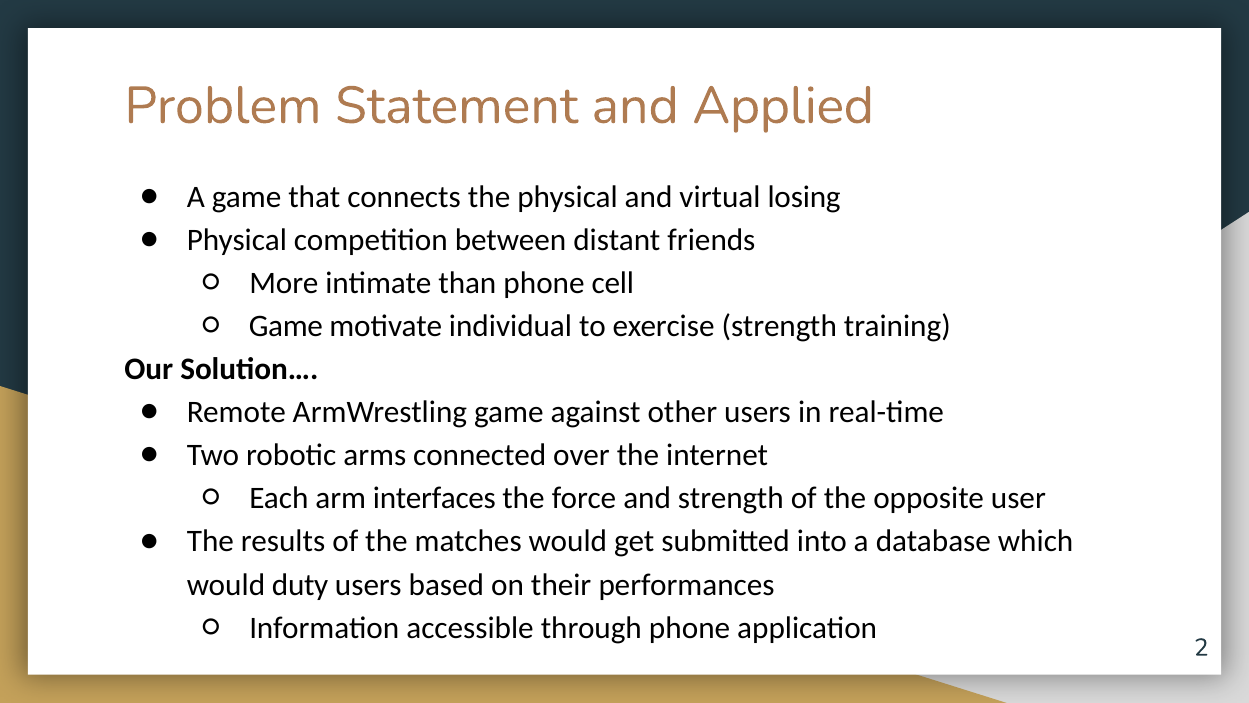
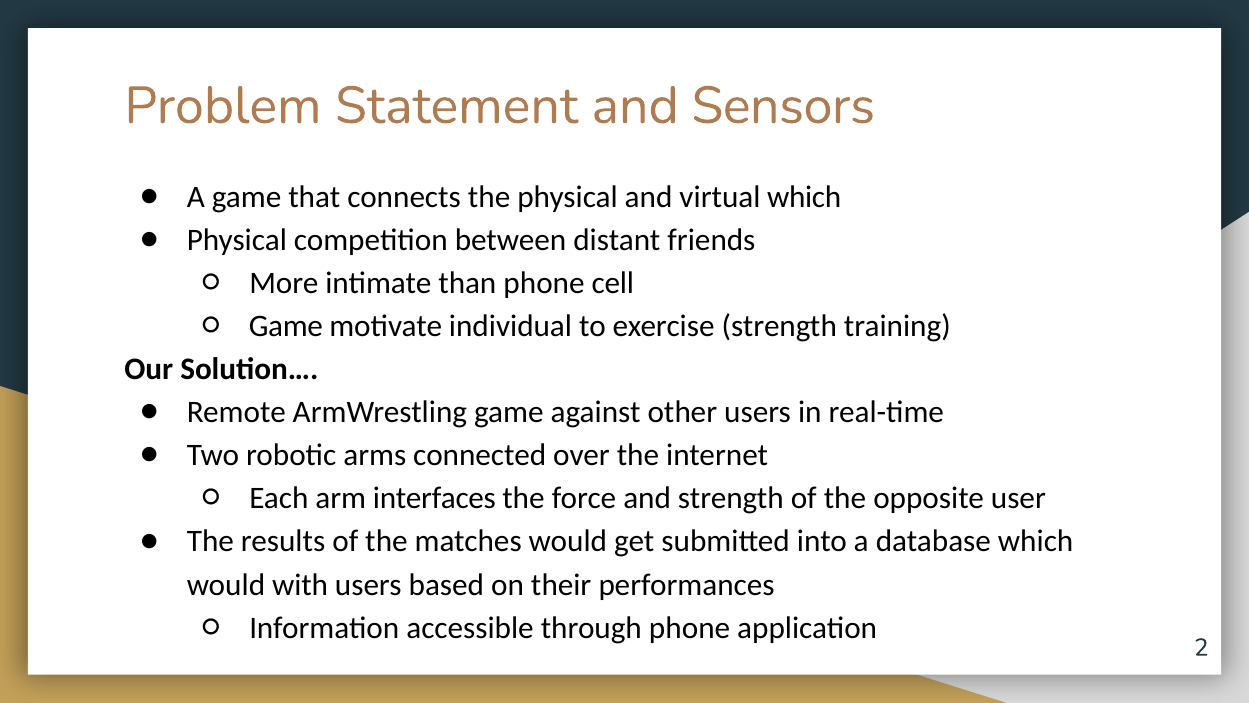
Applied: Applied -> Sensors
virtual losing: losing -> which
duty: duty -> with
